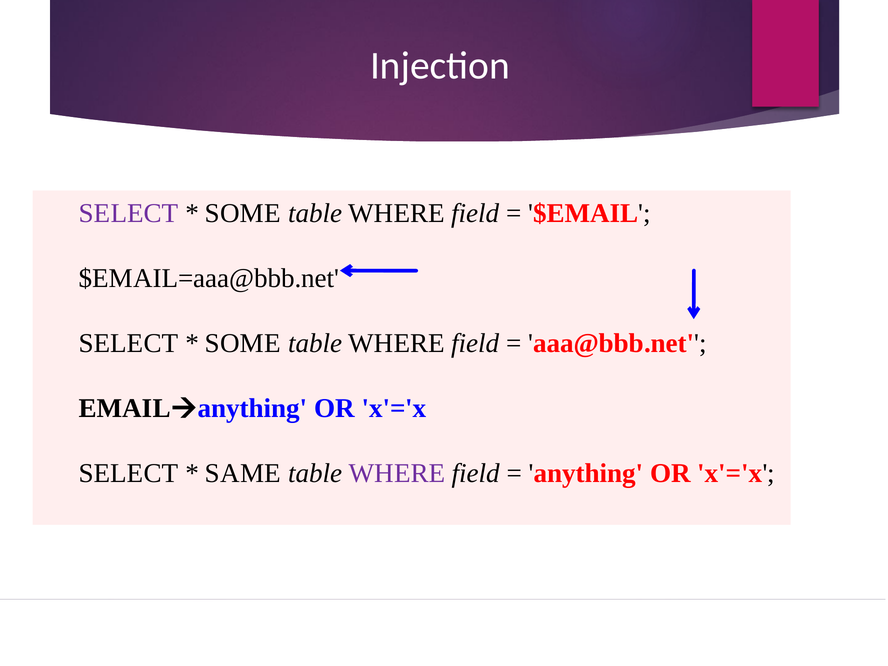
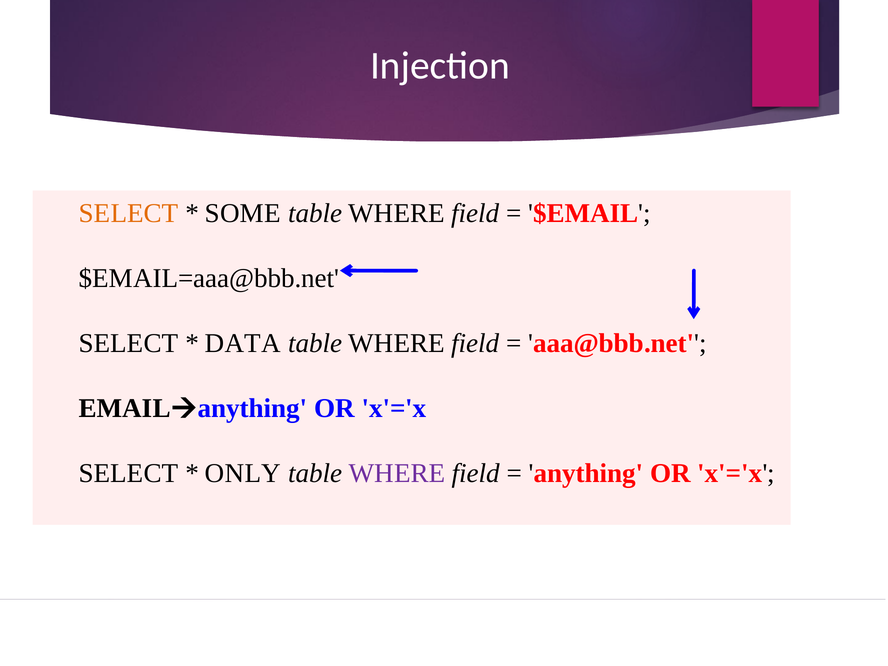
SELECT at (129, 213) colour: purple -> orange
SOME at (243, 343): SOME -> DATA
SAME: SAME -> ONLY
